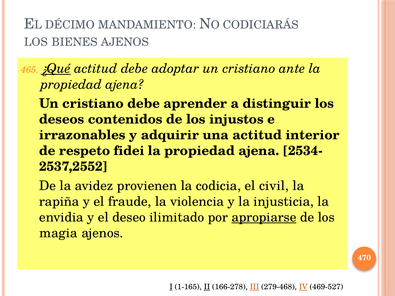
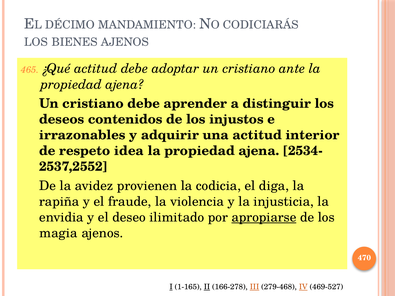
¿Qué underline: present -> none
fidei: fidei -> idea
civil: civil -> diga
